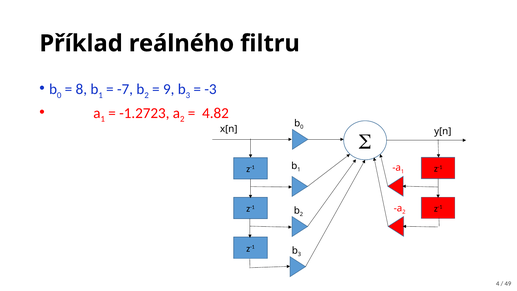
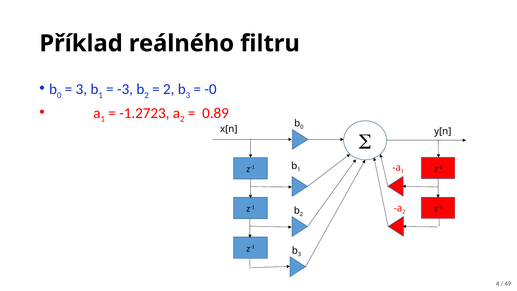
8 at (81, 89): 8 -> 3
-7: -7 -> -3
9 at (169, 89): 9 -> 2
-3: -3 -> -0
4.82: 4.82 -> 0.89
